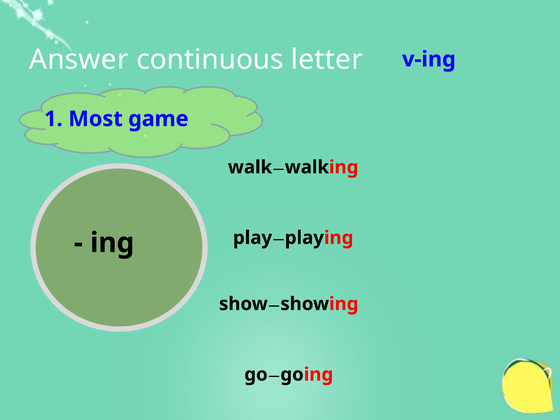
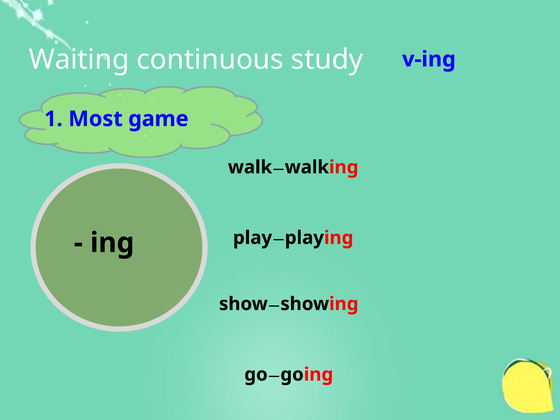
Answer: Answer -> Waiting
letter: letter -> study
